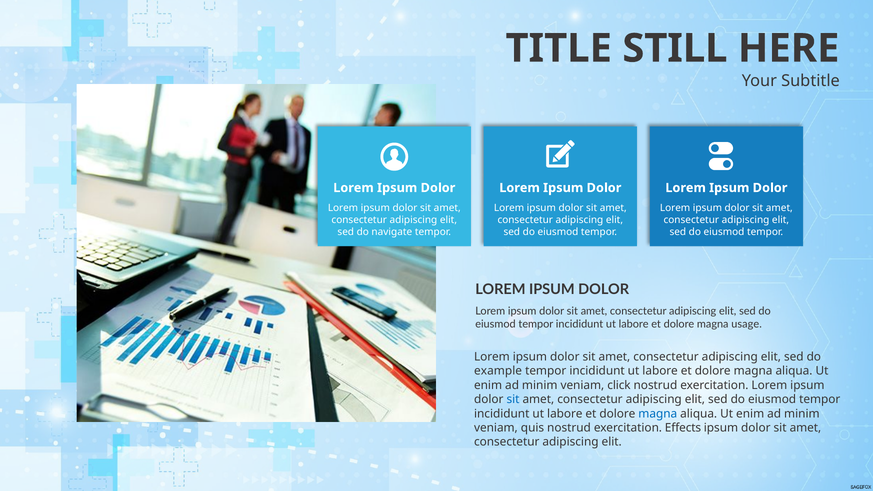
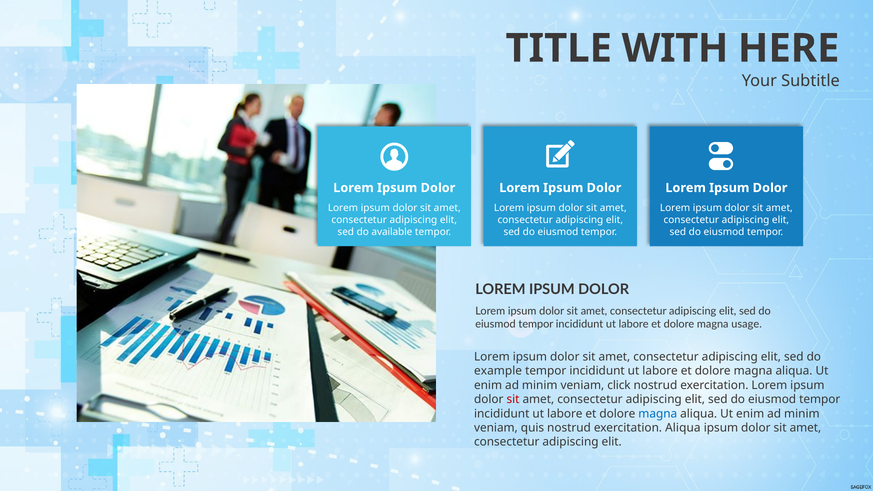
STILL: STILL -> WITH
navigate: navigate -> available
sit at (513, 399) colour: blue -> red
exercitation Effects: Effects -> Aliqua
